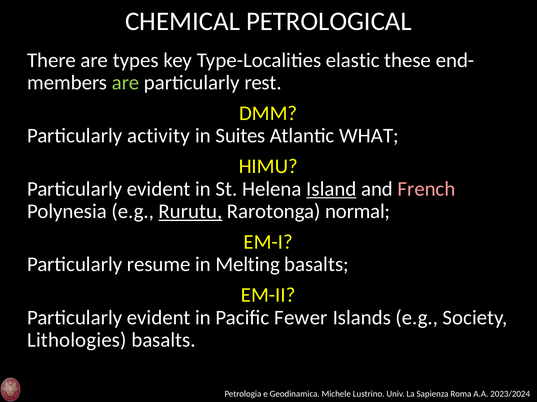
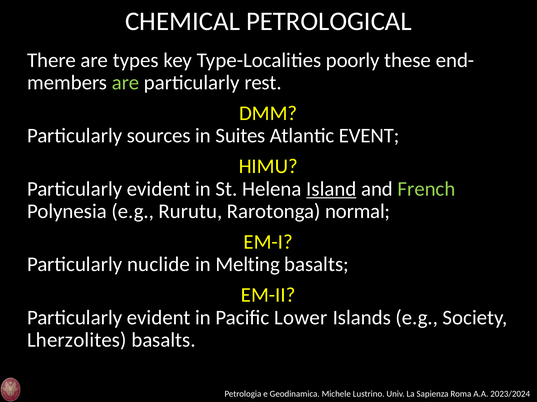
elastic: elastic -> poorly
activity: activity -> sources
WHAT: WHAT -> EVENT
French colour: pink -> light green
Rurutu underline: present -> none
resume: resume -> nuclide
Fewer: Fewer -> Lower
Lithologies: Lithologies -> Lherzolites
